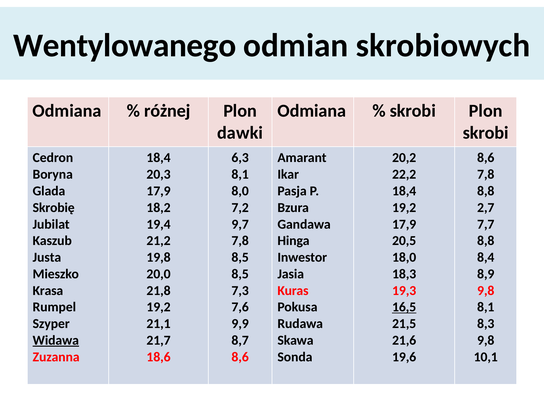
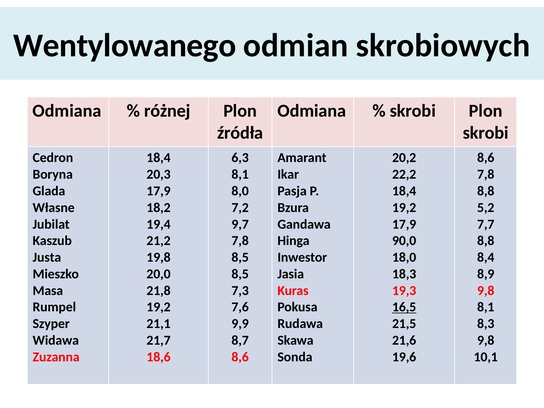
dawki: dawki -> źródła
Skrobię: Skrobię -> Własne
2,7: 2,7 -> 5,2
20,5: 20,5 -> 90,0
Krasa: Krasa -> Masa
Widawa underline: present -> none
